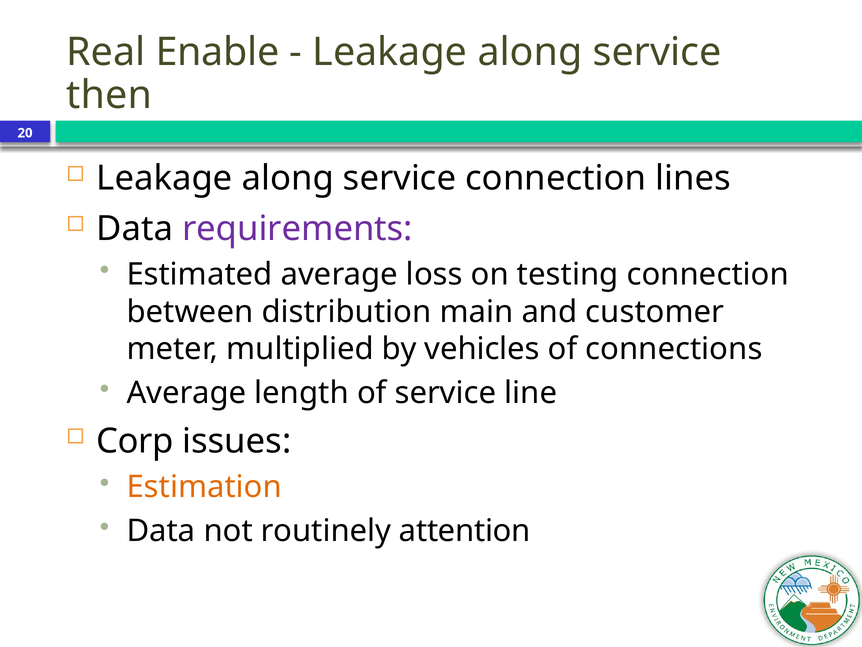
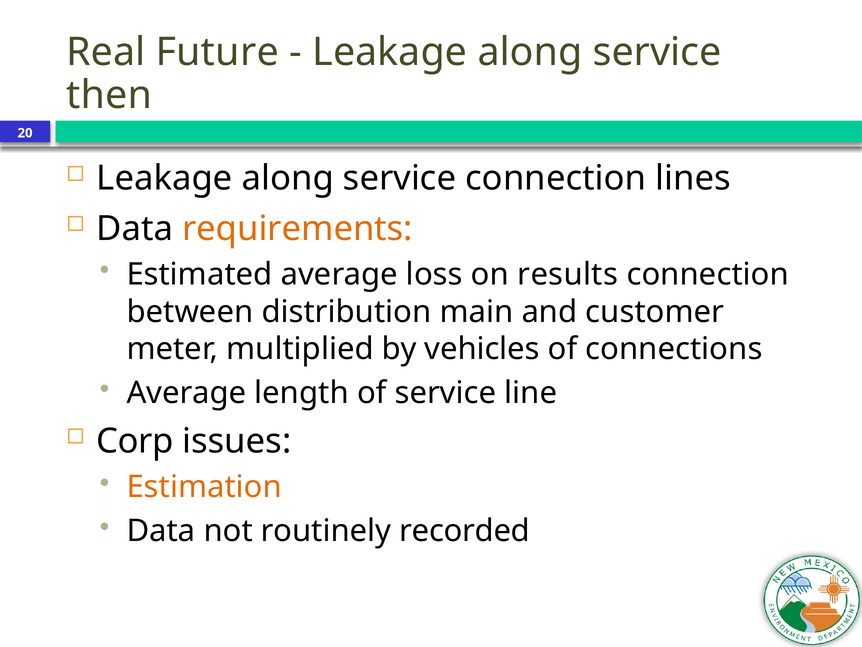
Enable: Enable -> Future
requirements colour: purple -> orange
testing: testing -> results
attention: attention -> recorded
